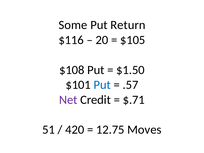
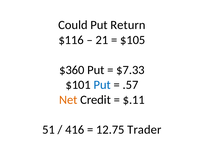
Some: Some -> Could
20: 20 -> 21
$108: $108 -> $360
$1.50: $1.50 -> $7.33
Net colour: purple -> orange
$.71: $.71 -> $.11
420: 420 -> 416
Moves: Moves -> Trader
